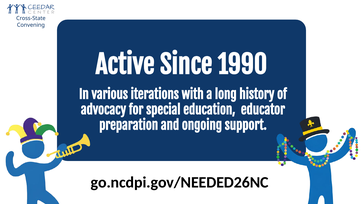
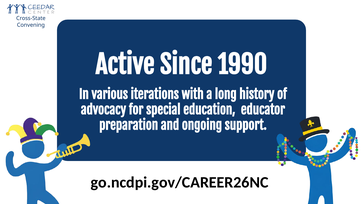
go.ncdpi.gov/NEEDED26NC: go.ncdpi.gov/NEEDED26NC -> go.ncdpi.gov/CAREER26NC
